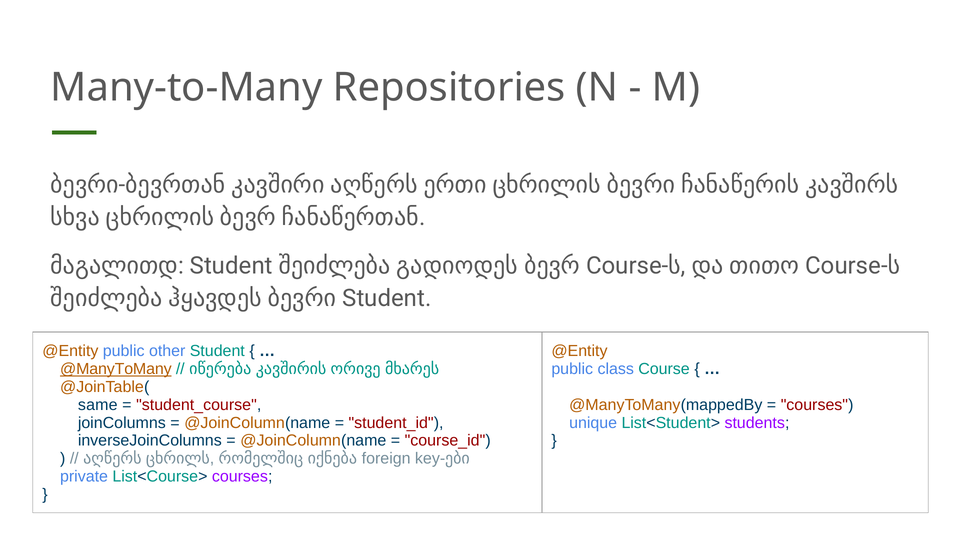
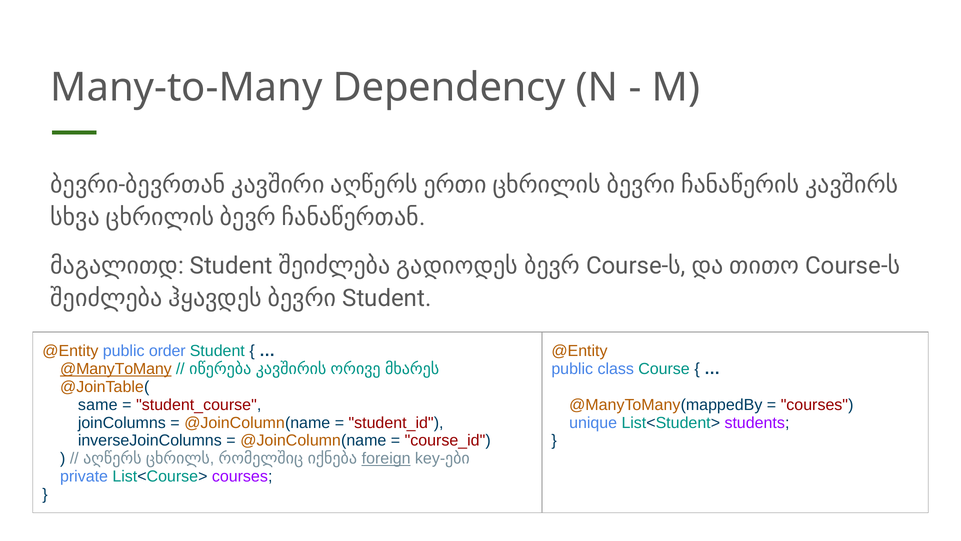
Repositories: Repositories -> Dependency
other: other -> order
foreign underline: none -> present
